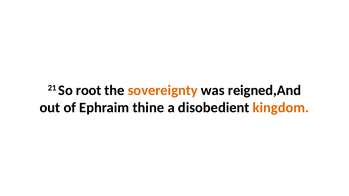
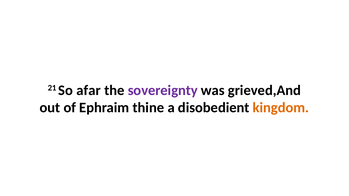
root: root -> afar
sovereignty colour: orange -> purple
reigned,And: reigned,And -> grieved,And
